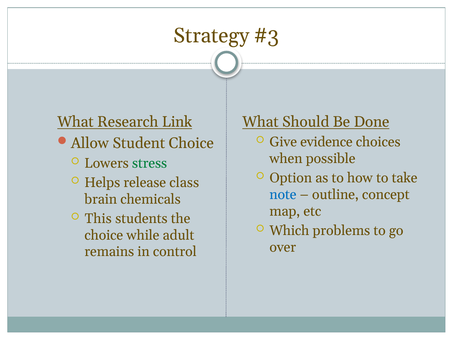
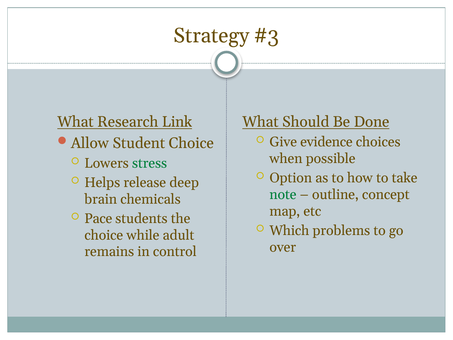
class: class -> deep
note colour: blue -> green
This: This -> Pace
